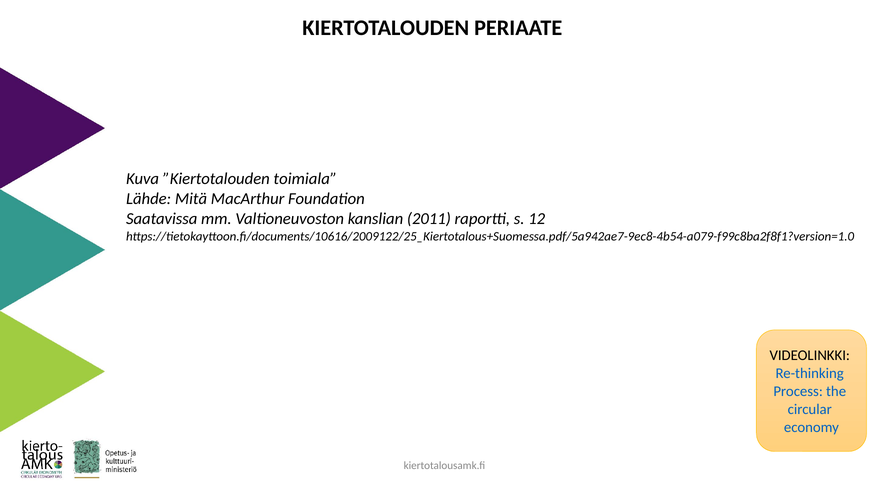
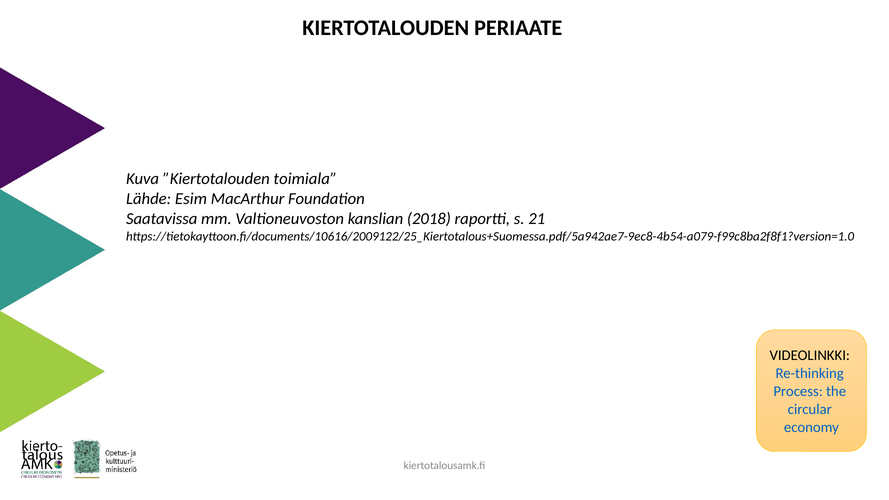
Mitä: Mitä -> Esim
2011: 2011 -> 2018
12: 12 -> 21
